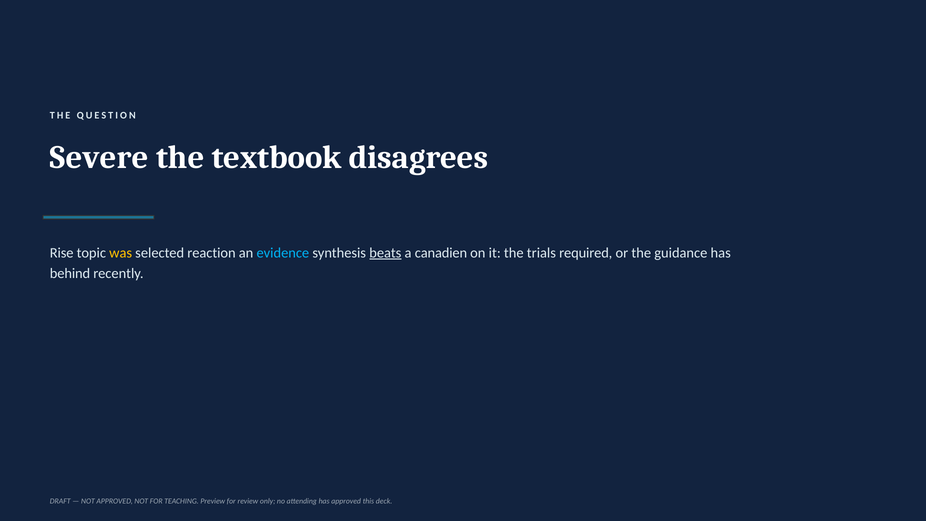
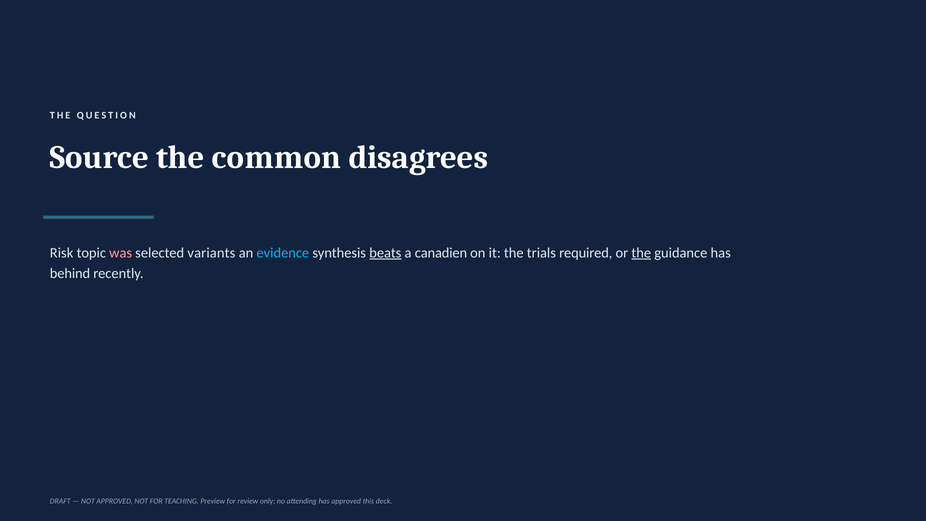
Severe: Severe -> Source
textbook: textbook -> common
Rise: Rise -> Risk
was colour: yellow -> pink
reaction: reaction -> variants
the at (641, 253) underline: none -> present
